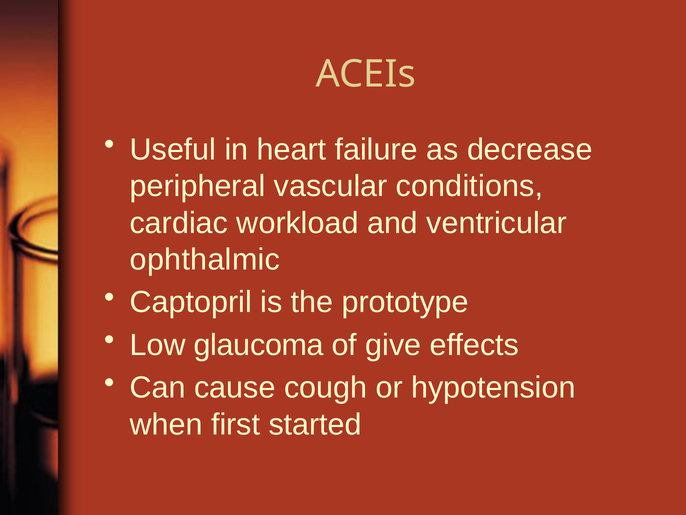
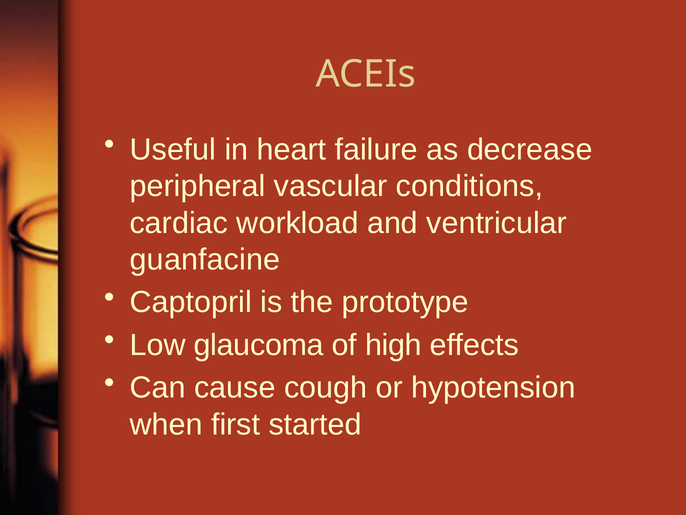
ophthalmic: ophthalmic -> guanfacine
give: give -> high
